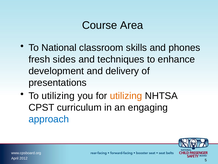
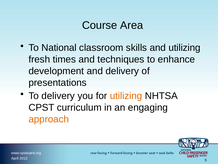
and phones: phones -> utilizing
sides: sides -> times
To utilizing: utilizing -> delivery
approach colour: blue -> orange
